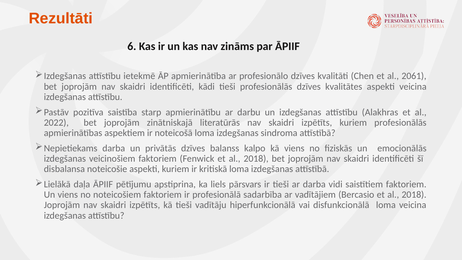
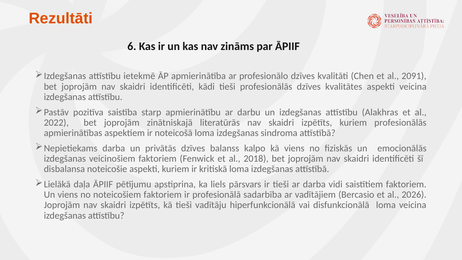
2061: 2061 -> 2091
Bercasio et al 2018: 2018 -> 2026
